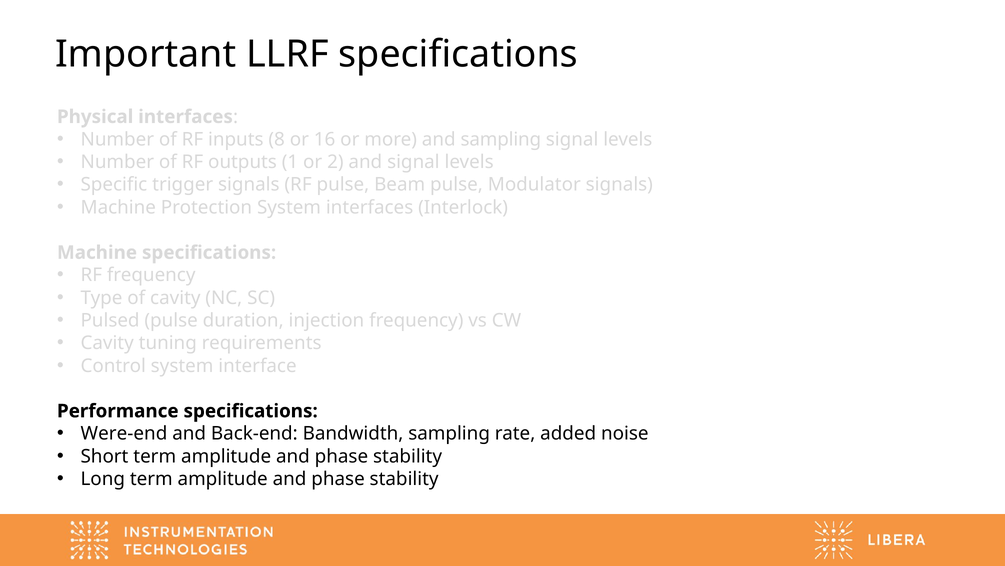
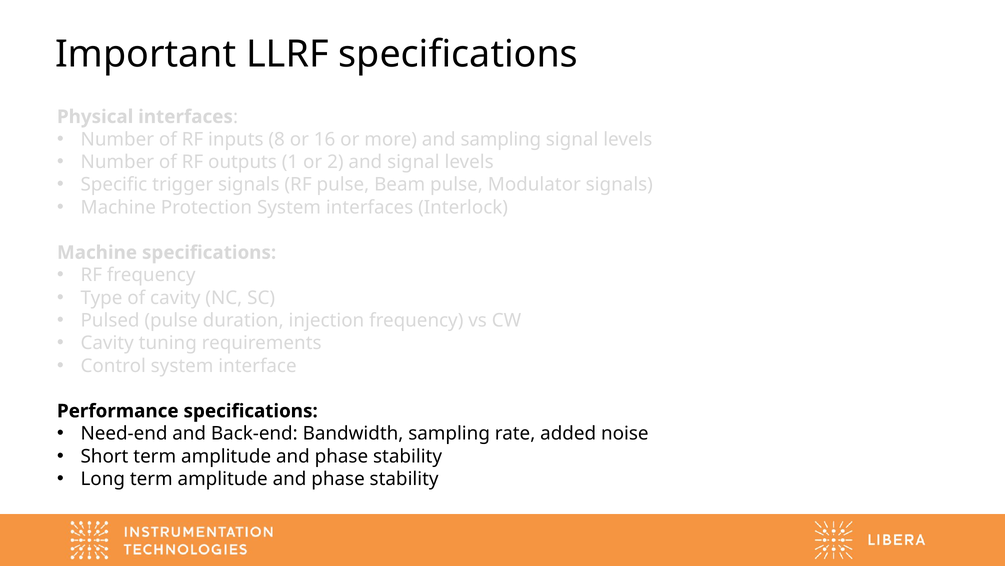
Were-end: Were-end -> Need-end
